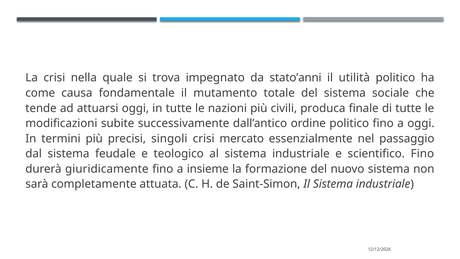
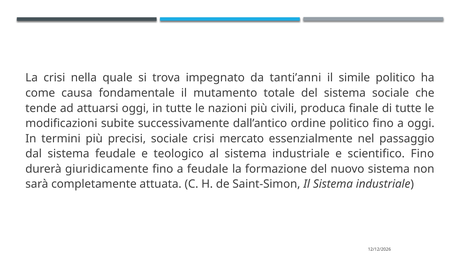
stato’anni: stato’anni -> tanti’anni
utilità: utilità -> simile
precisi singoli: singoli -> sociale
a insieme: insieme -> feudale
